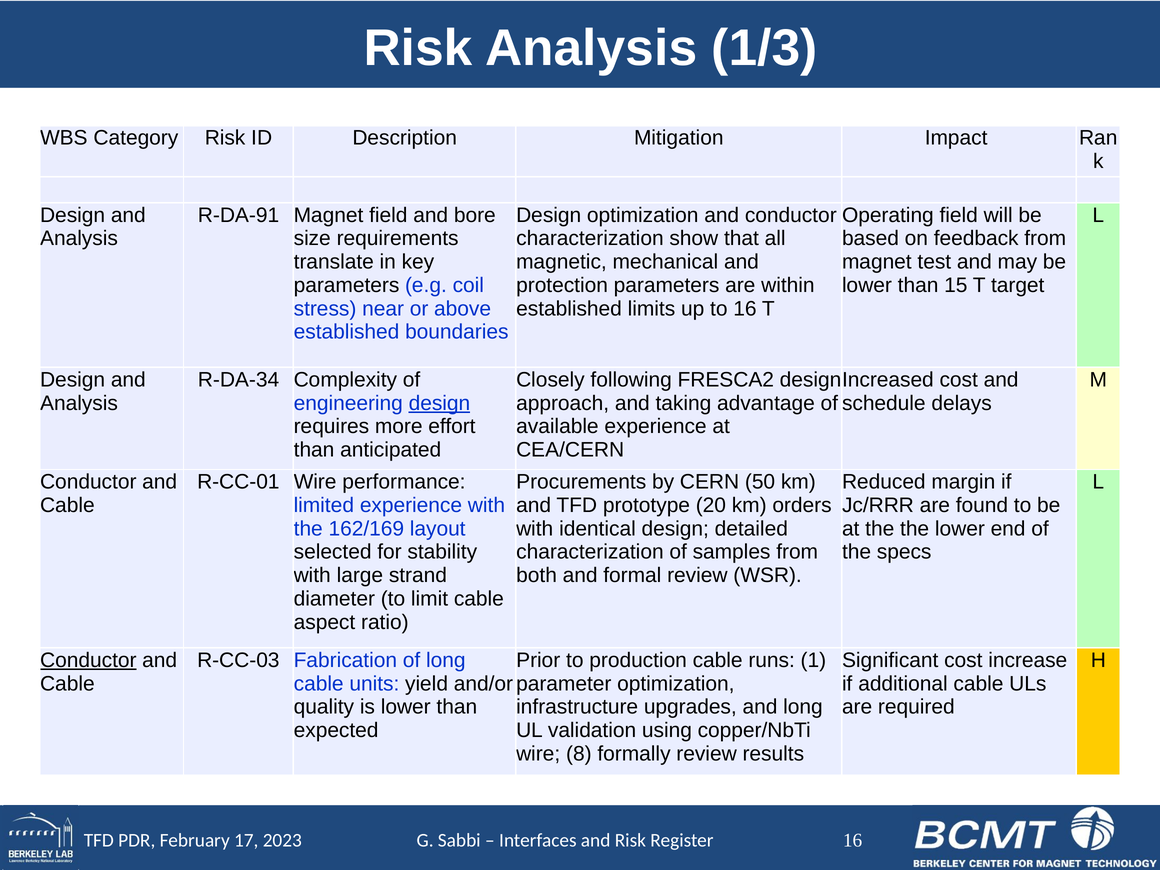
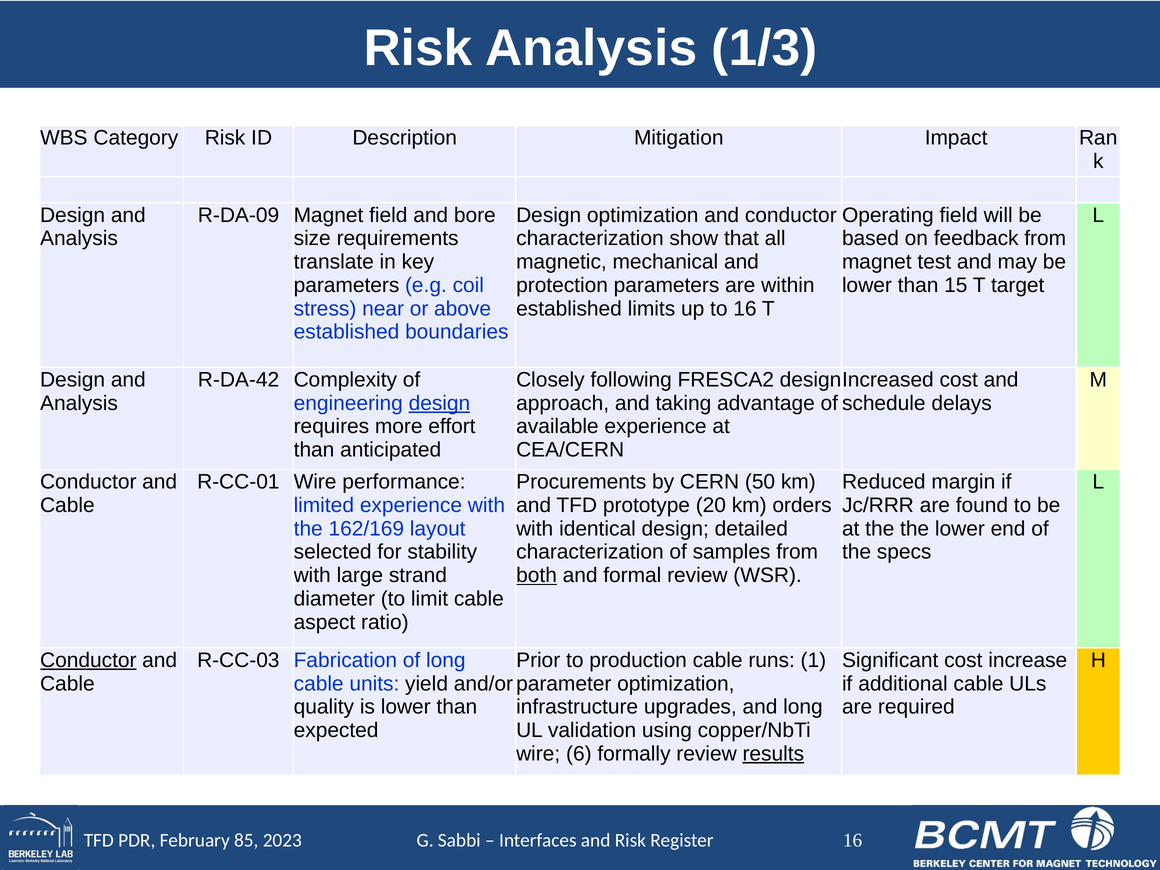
R-DA-91: R-DA-91 -> R-DA-09
R-DA-34: R-DA-34 -> R-DA-42
both underline: none -> present
8: 8 -> 6
results underline: none -> present
17: 17 -> 85
